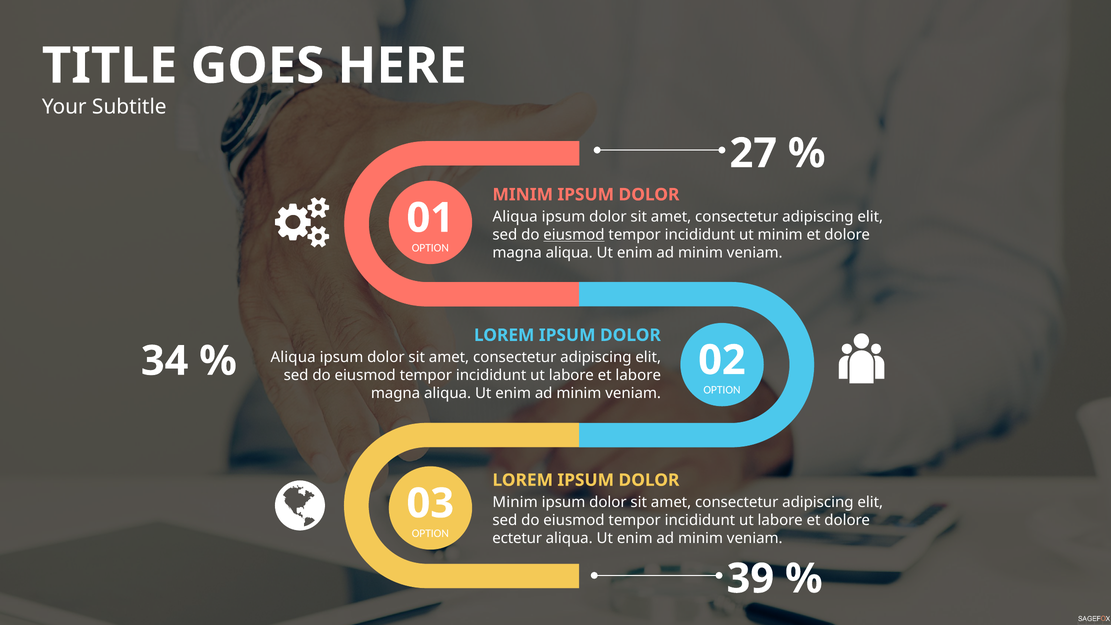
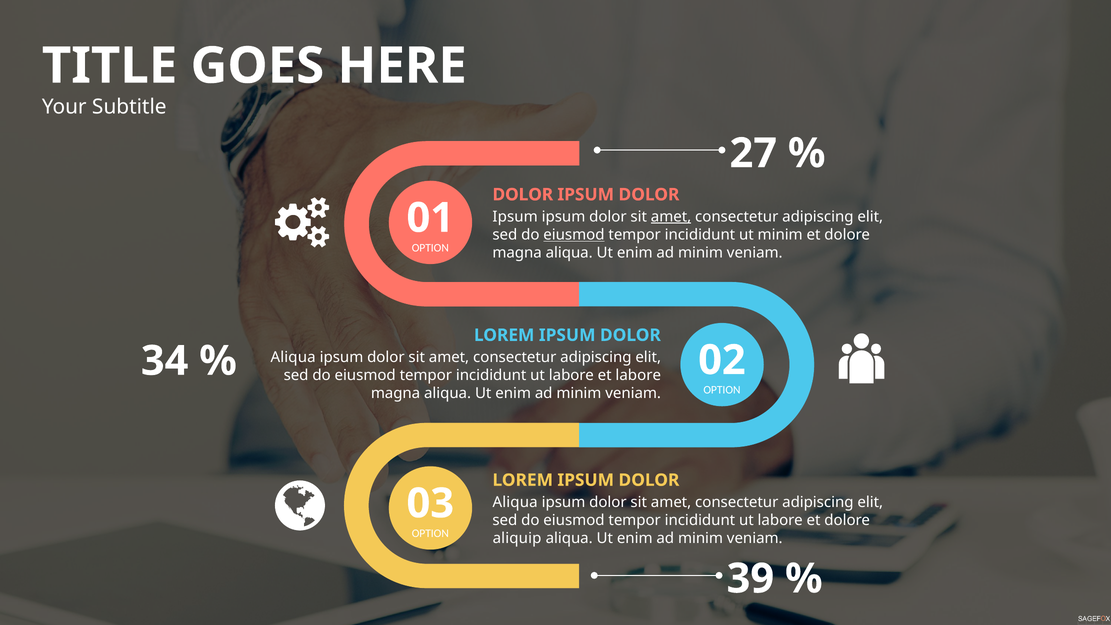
MINIM at (523, 195): MINIM -> DOLOR
Aliqua at (515, 217): Aliqua -> Ipsum
amet at (671, 217) underline: none -> present
Minim at (515, 502): Minim -> Aliqua
ectetur: ectetur -> aliquip
